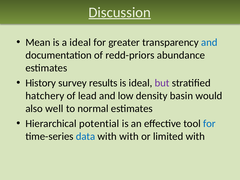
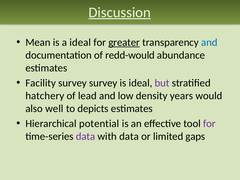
greater underline: none -> present
redd-priors: redd-priors -> redd-would
History: History -> Facility
survey results: results -> survey
basin: basin -> years
normal: normal -> depicts
for at (209, 124) colour: blue -> purple
data at (86, 136) colour: blue -> purple
with with: with -> data
limited with: with -> gaps
